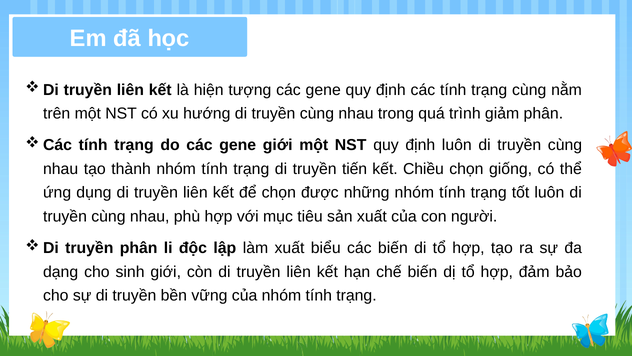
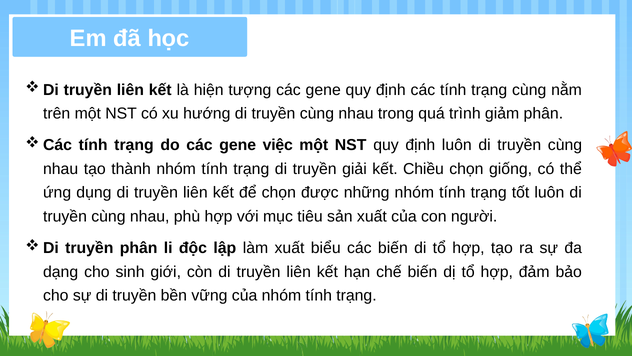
gene giới: giới -> việc
tiến: tiến -> giải
